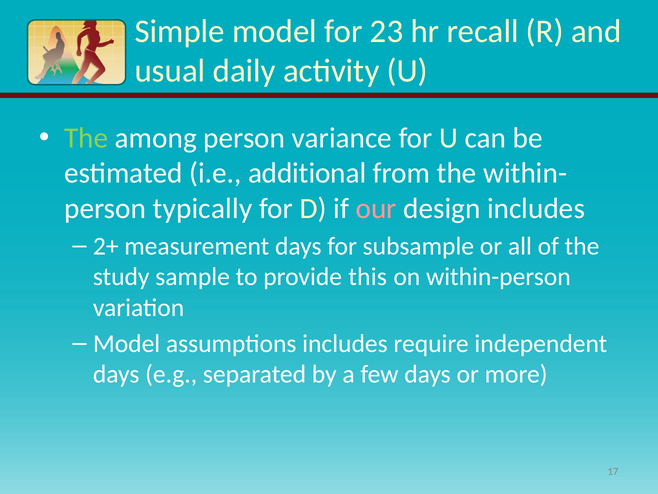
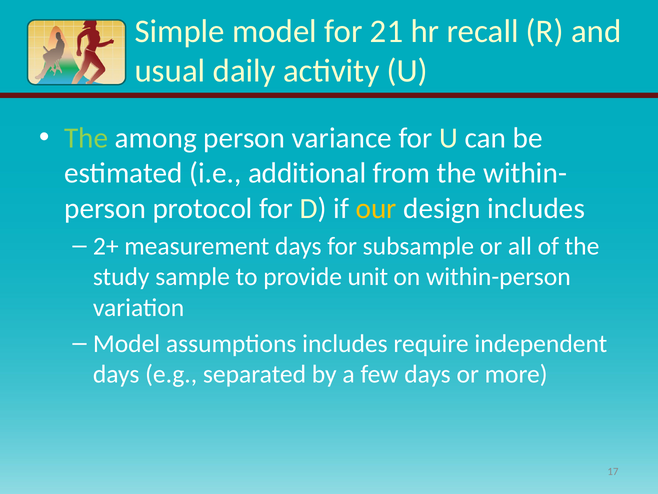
23: 23 -> 21
typically: typically -> protocol
our colour: pink -> yellow
this: this -> unit
